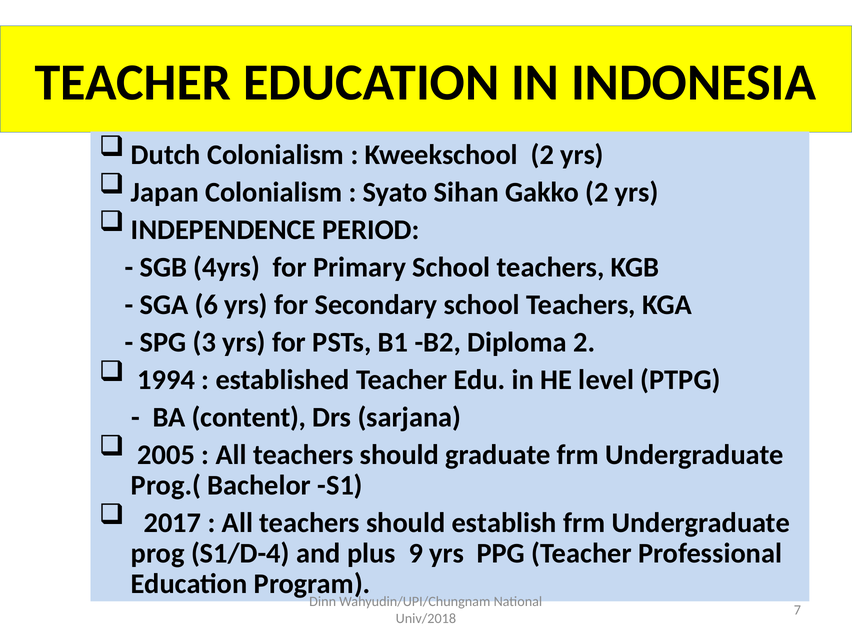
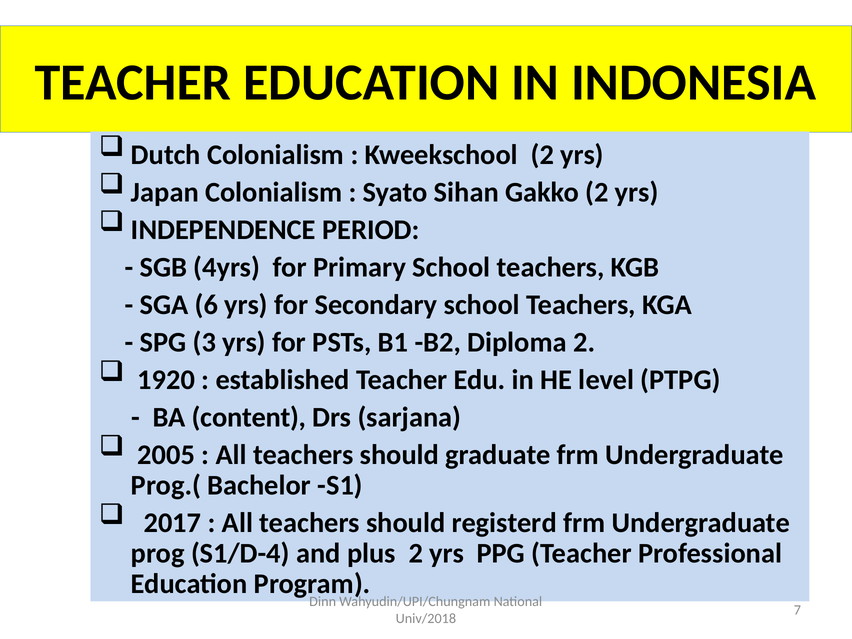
1994: 1994 -> 1920
establish: establish -> registerd
plus 9: 9 -> 2
